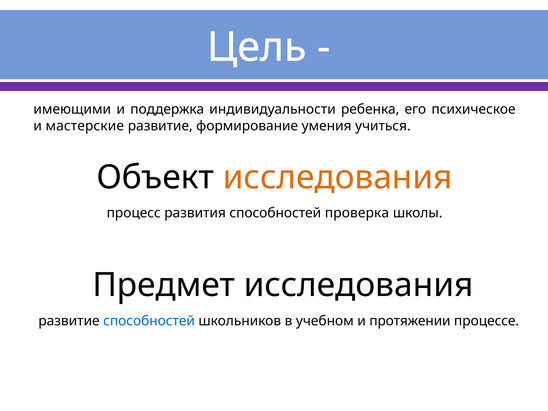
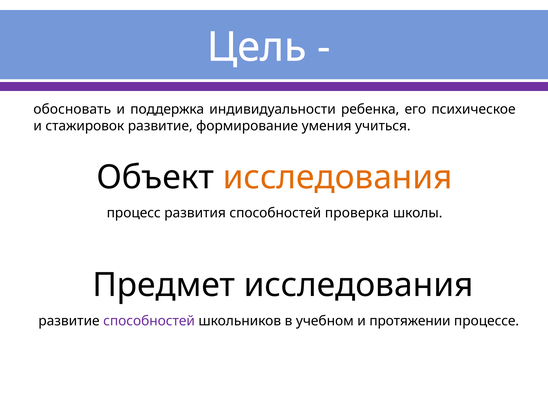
имеющими: имеющими -> обосновать
мастерские: мастерские -> стажировок
способностей at (149, 321) colour: blue -> purple
